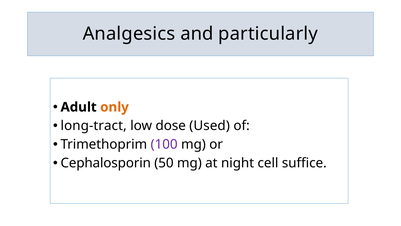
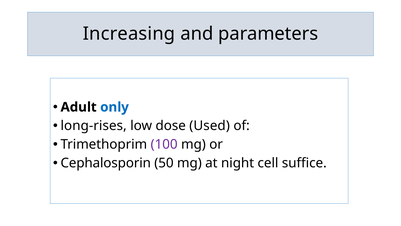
Analgesics: Analgesics -> Increasing
particularly: particularly -> parameters
only colour: orange -> blue
long-tract: long-tract -> long-rises
